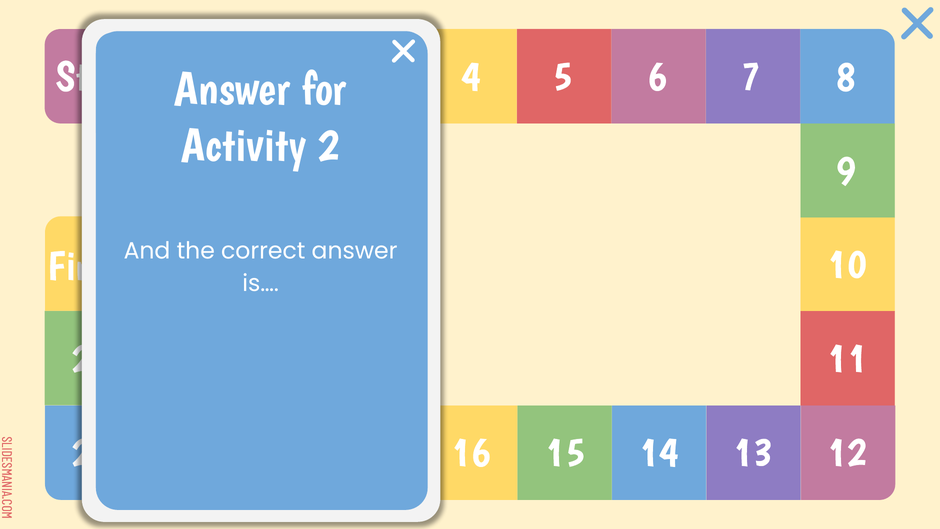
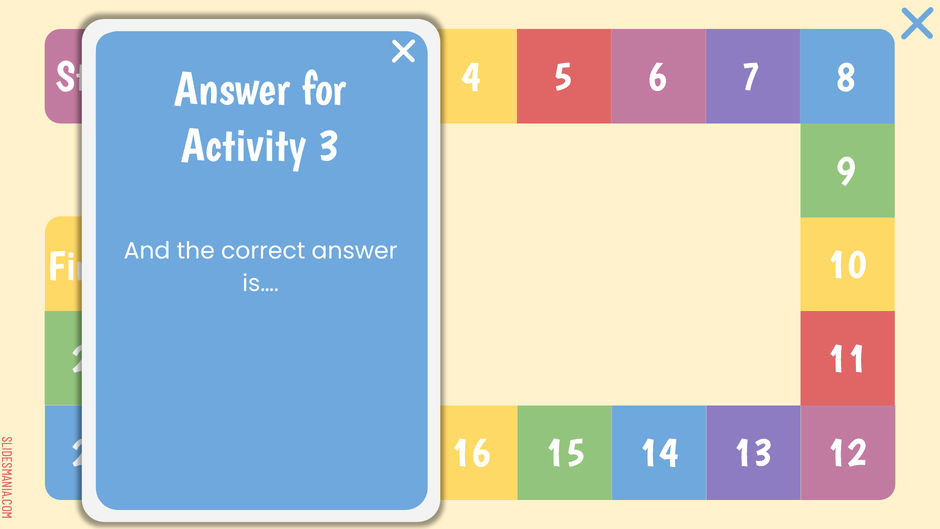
2: 2 -> 3
